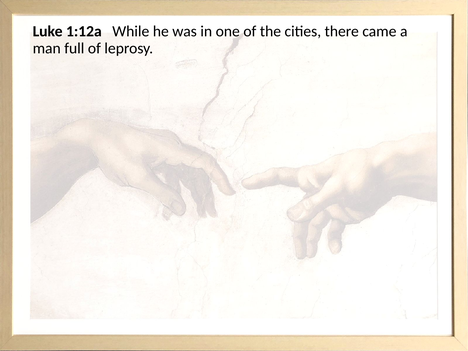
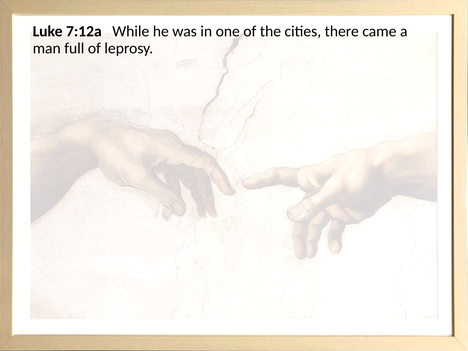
1:12a: 1:12a -> 7:12a
